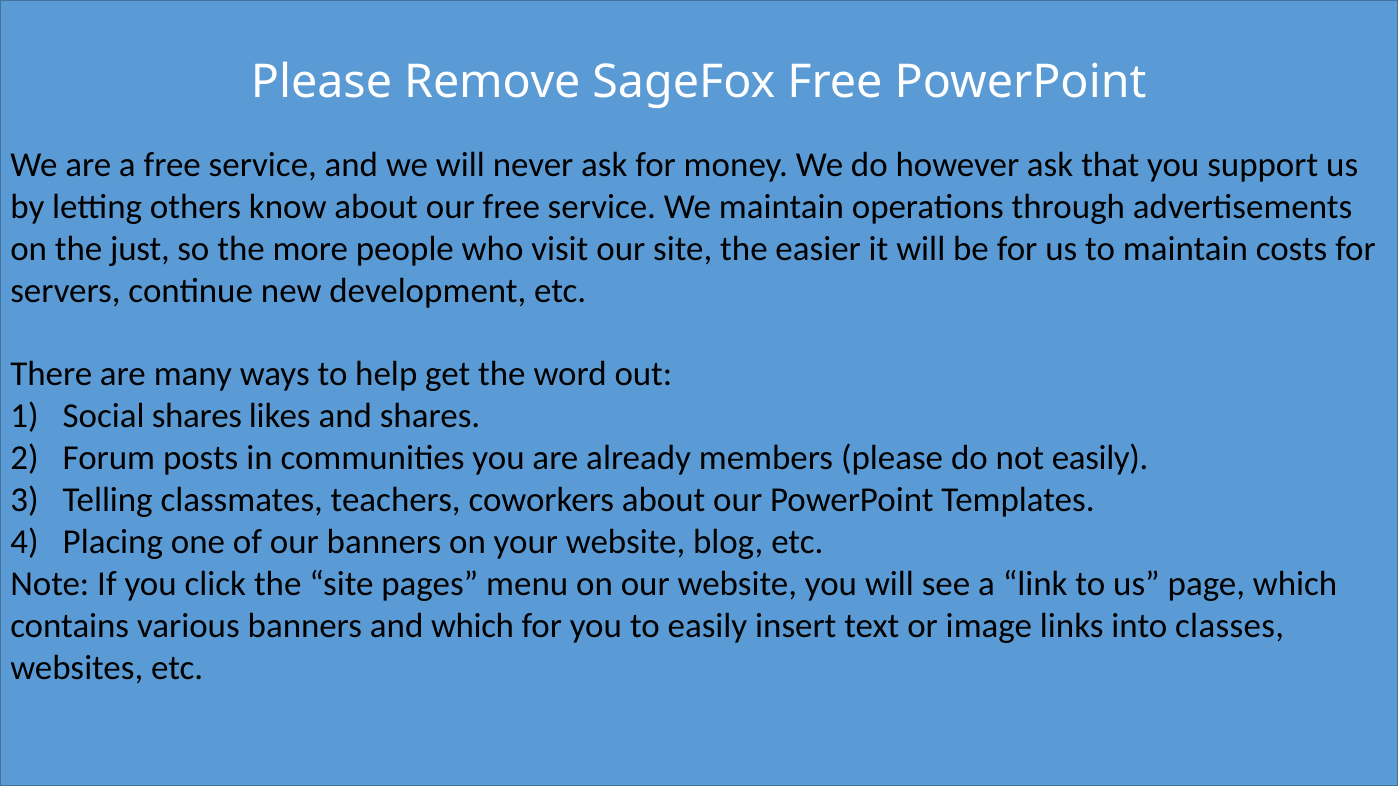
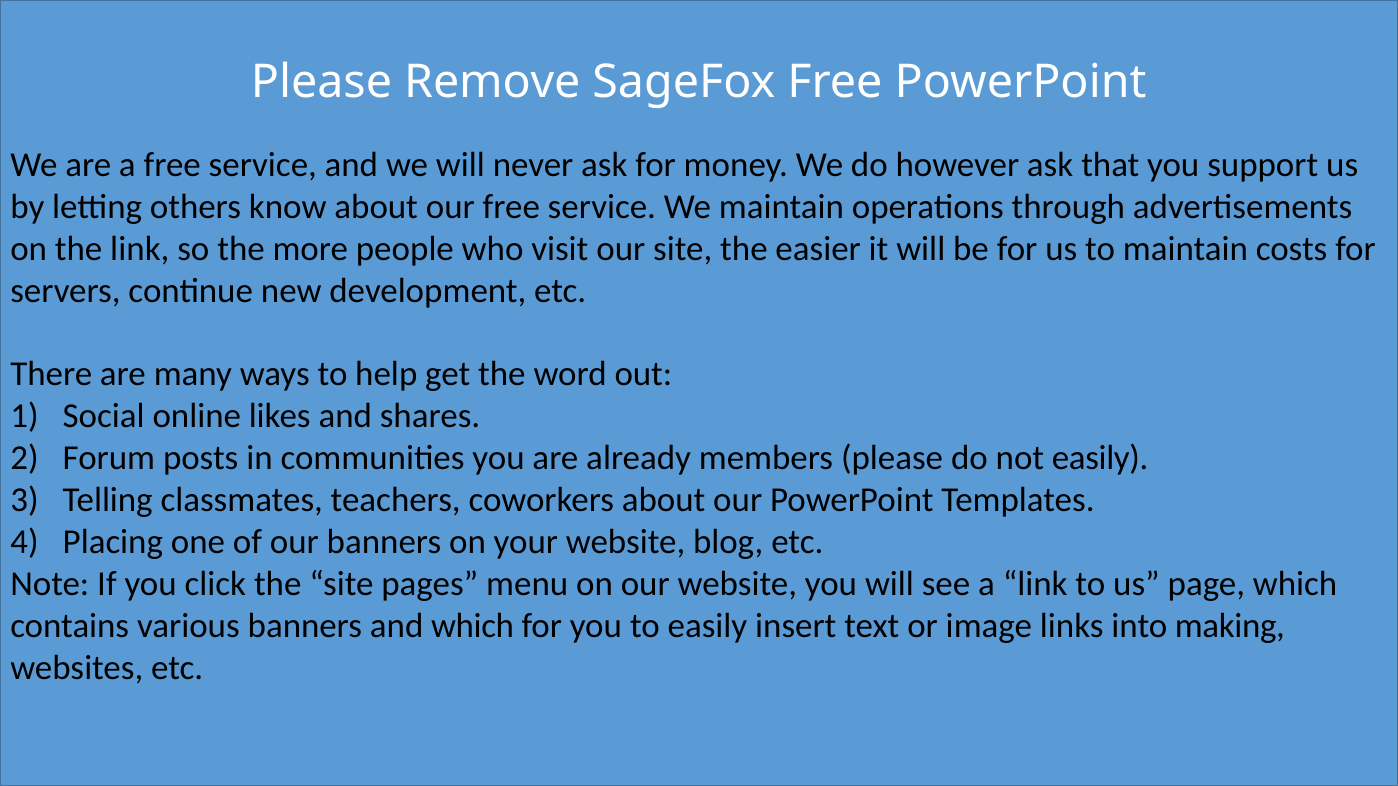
the just: just -> link
Social shares: shares -> online
classes: classes -> making
